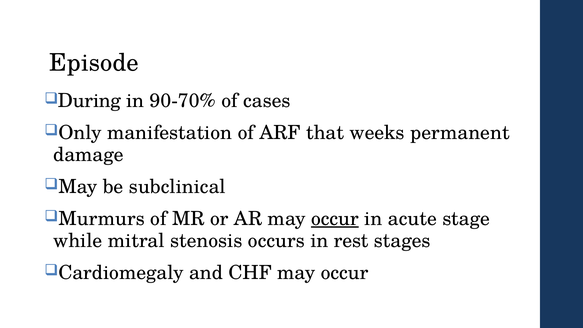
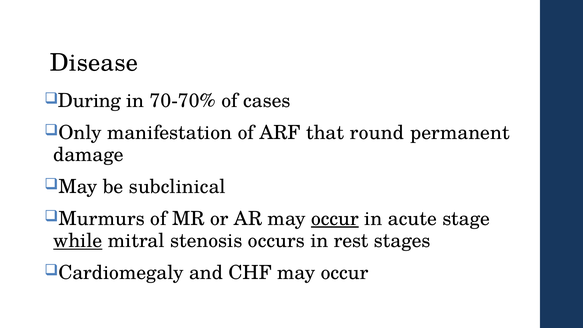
Episode: Episode -> Disease
90-70%: 90-70% -> 70-70%
weeks: weeks -> round
while underline: none -> present
